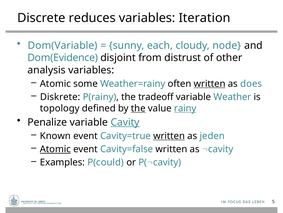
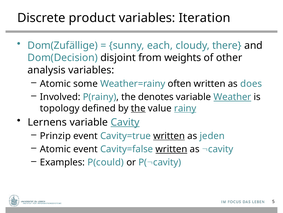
reduces: reduces -> product
Dom(Variable: Dom(Variable -> Dom(Zufällige
node: node -> there
Dom(Evidence: Dom(Evidence -> Dom(Decision
distrust: distrust -> weights
written at (210, 83) underline: present -> none
Diskrete: Diskrete -> Involved
tradeoff: tradeoff -> denotes
Weather underline: none -> present
Penalize: Penalize -> Lernens
Known: Known -> Prinzip
Atomic at (55, 149) underline: present -> none
written at (171, 149) underline: none -> present
